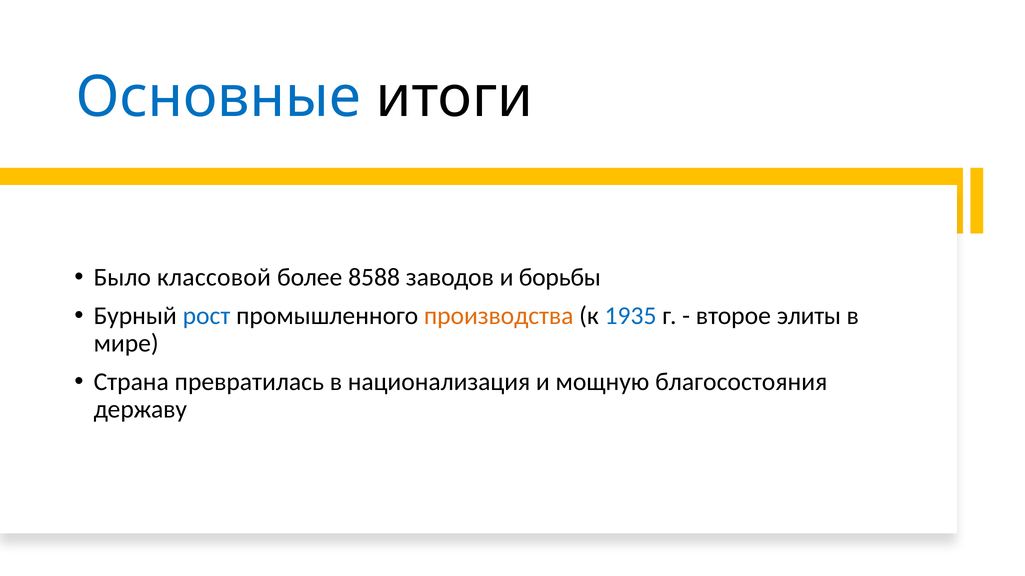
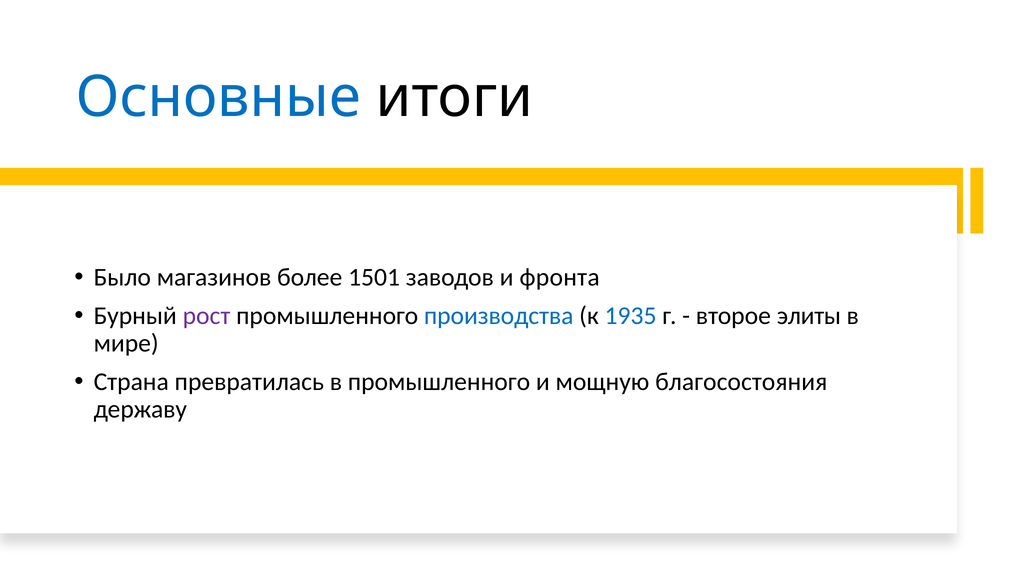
классовой: классовой -> магазинов
8588: 8588 -> 1501
борьбы: борьбы -> фронта
рост colour: blue -> purple
производства colour: orange -> blue
в национализация: национализация -> промышленного
